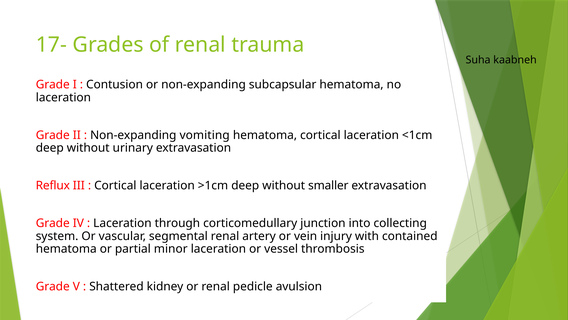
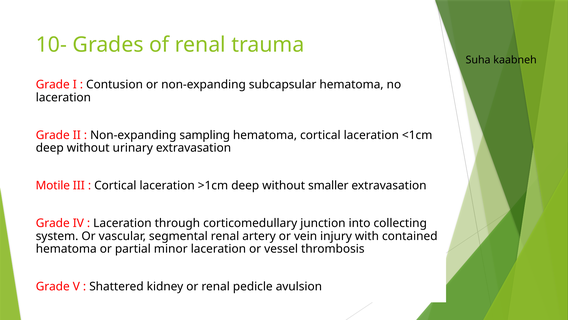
17-: 17- -> 10-
vomiting: vomiting -> sampling
Reflux: Reflux -> Motile
